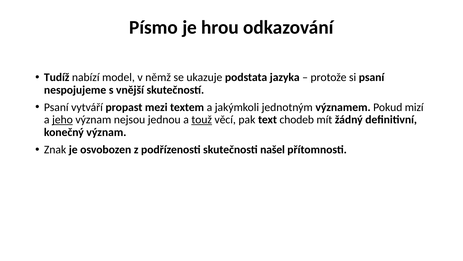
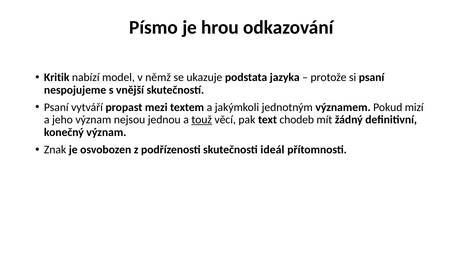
Tudíž: Tudíž -> Kritik
jeho underline: present -> none
našel: našel -> ideál
